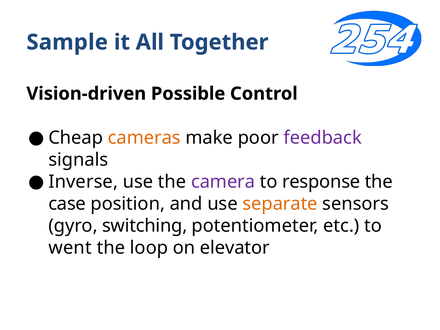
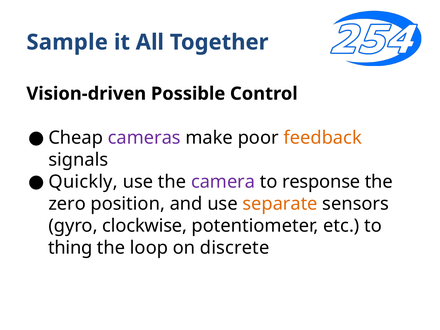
cameras colour: orange -> purple
feedback colour: purple -> orange
Inverse: Inverse -> Quickly
case: case -> zero
switching: switching -> clockwise
went: went -> thing
elevator: elevator -> discrete
